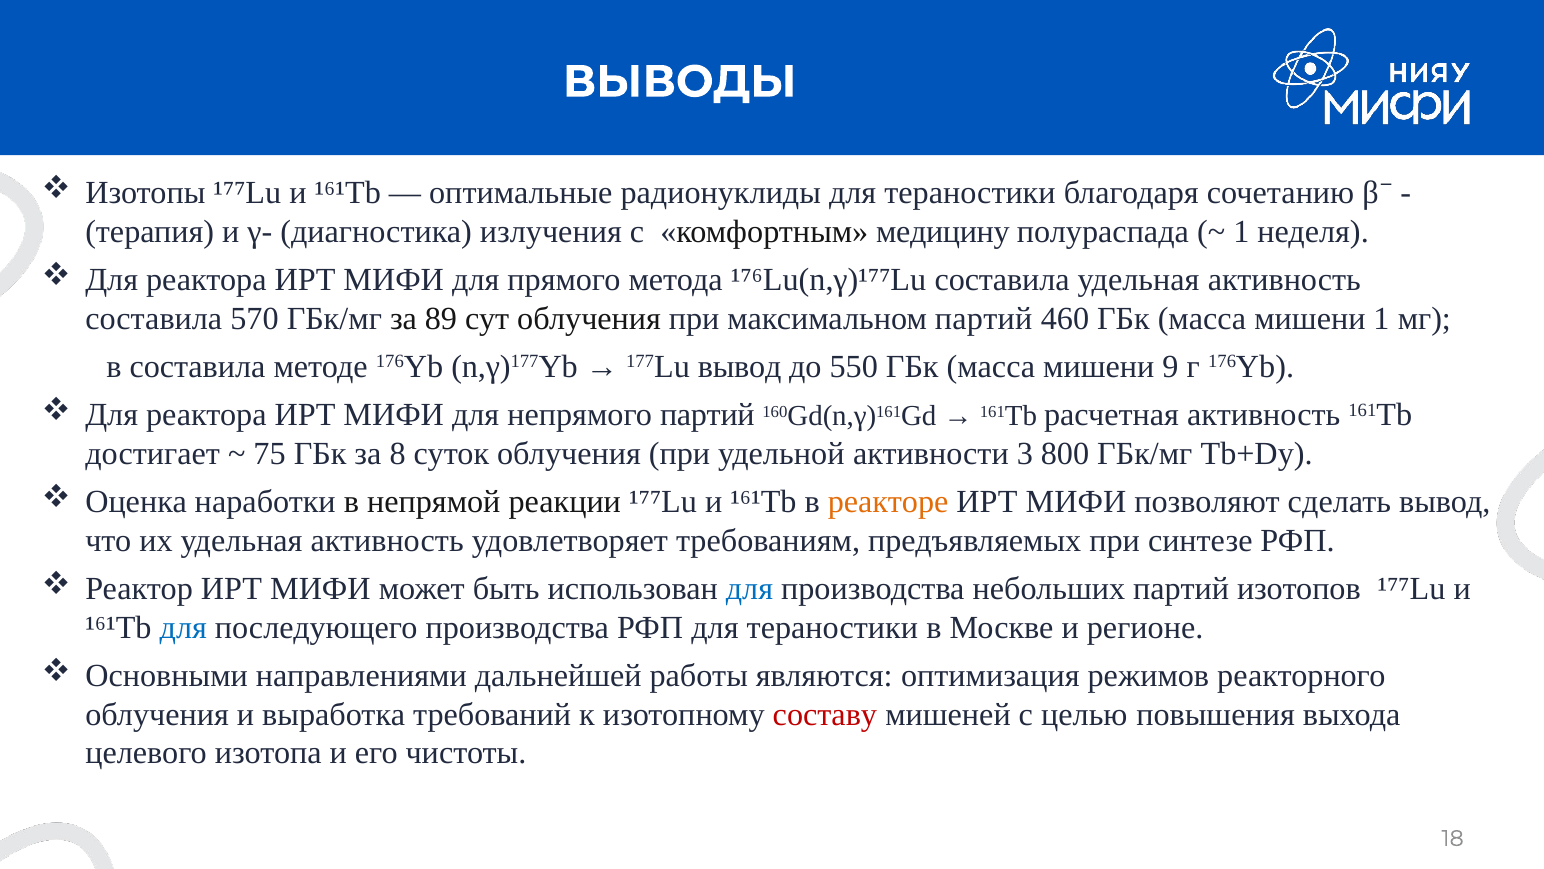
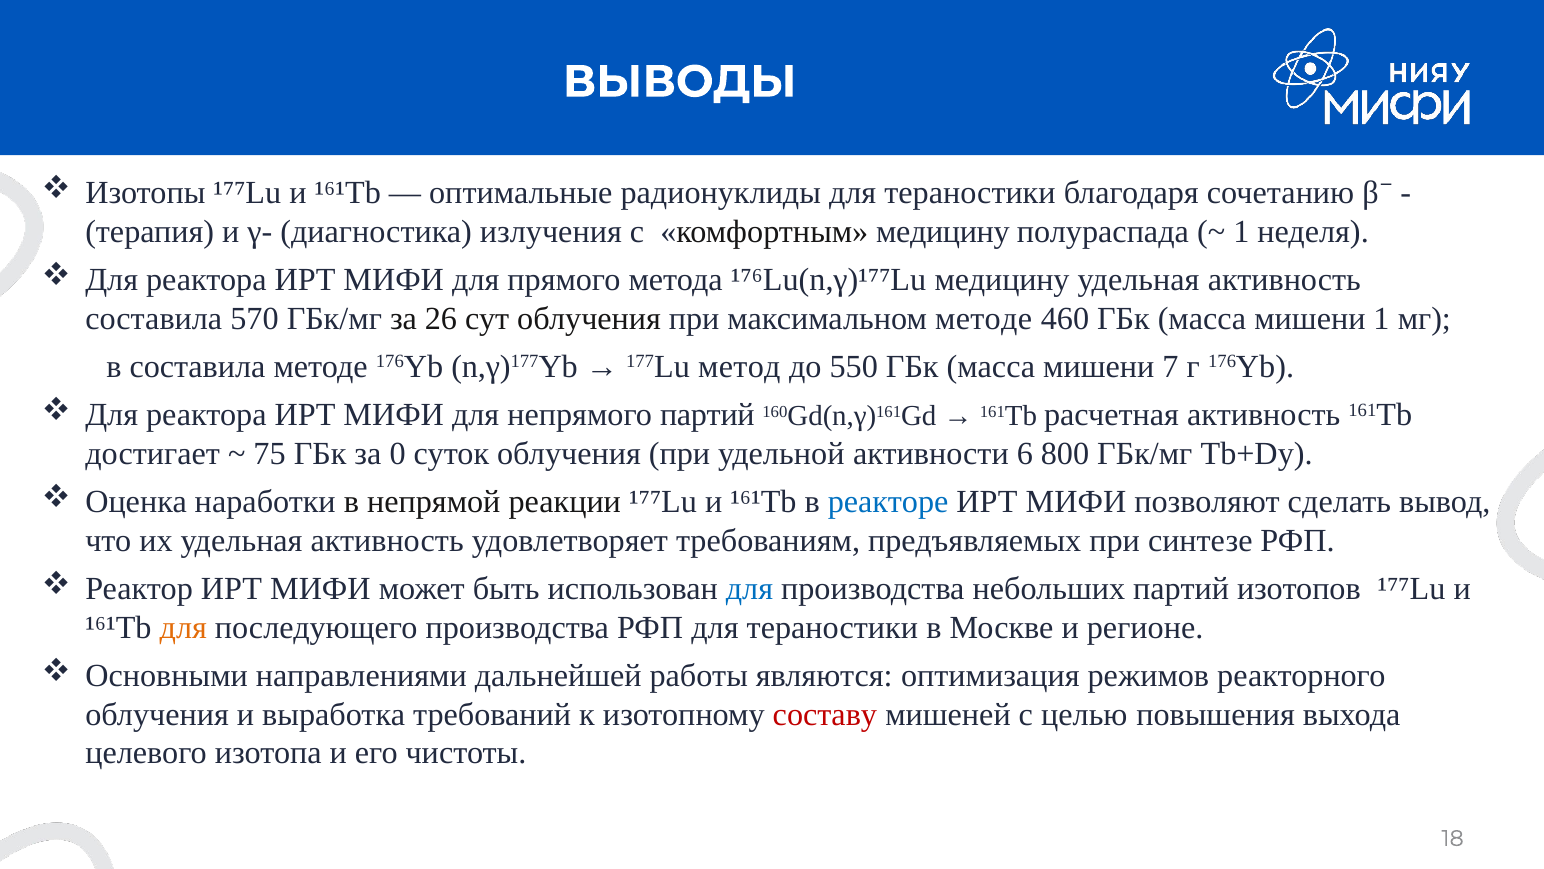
¹⁷⁶Lu(n,γ)¹⁷⁷Lu составила: составила -> медицину
89: 89 -> 26
максимальном партий: партий -> методе
177Lu вывод: вывод -> метод
9: 9 -> 7
8: 8 -> 0
3: 3 -> 6
реакторе colour: orange -> blue
для at (183, 627) colour: blue -> orange
